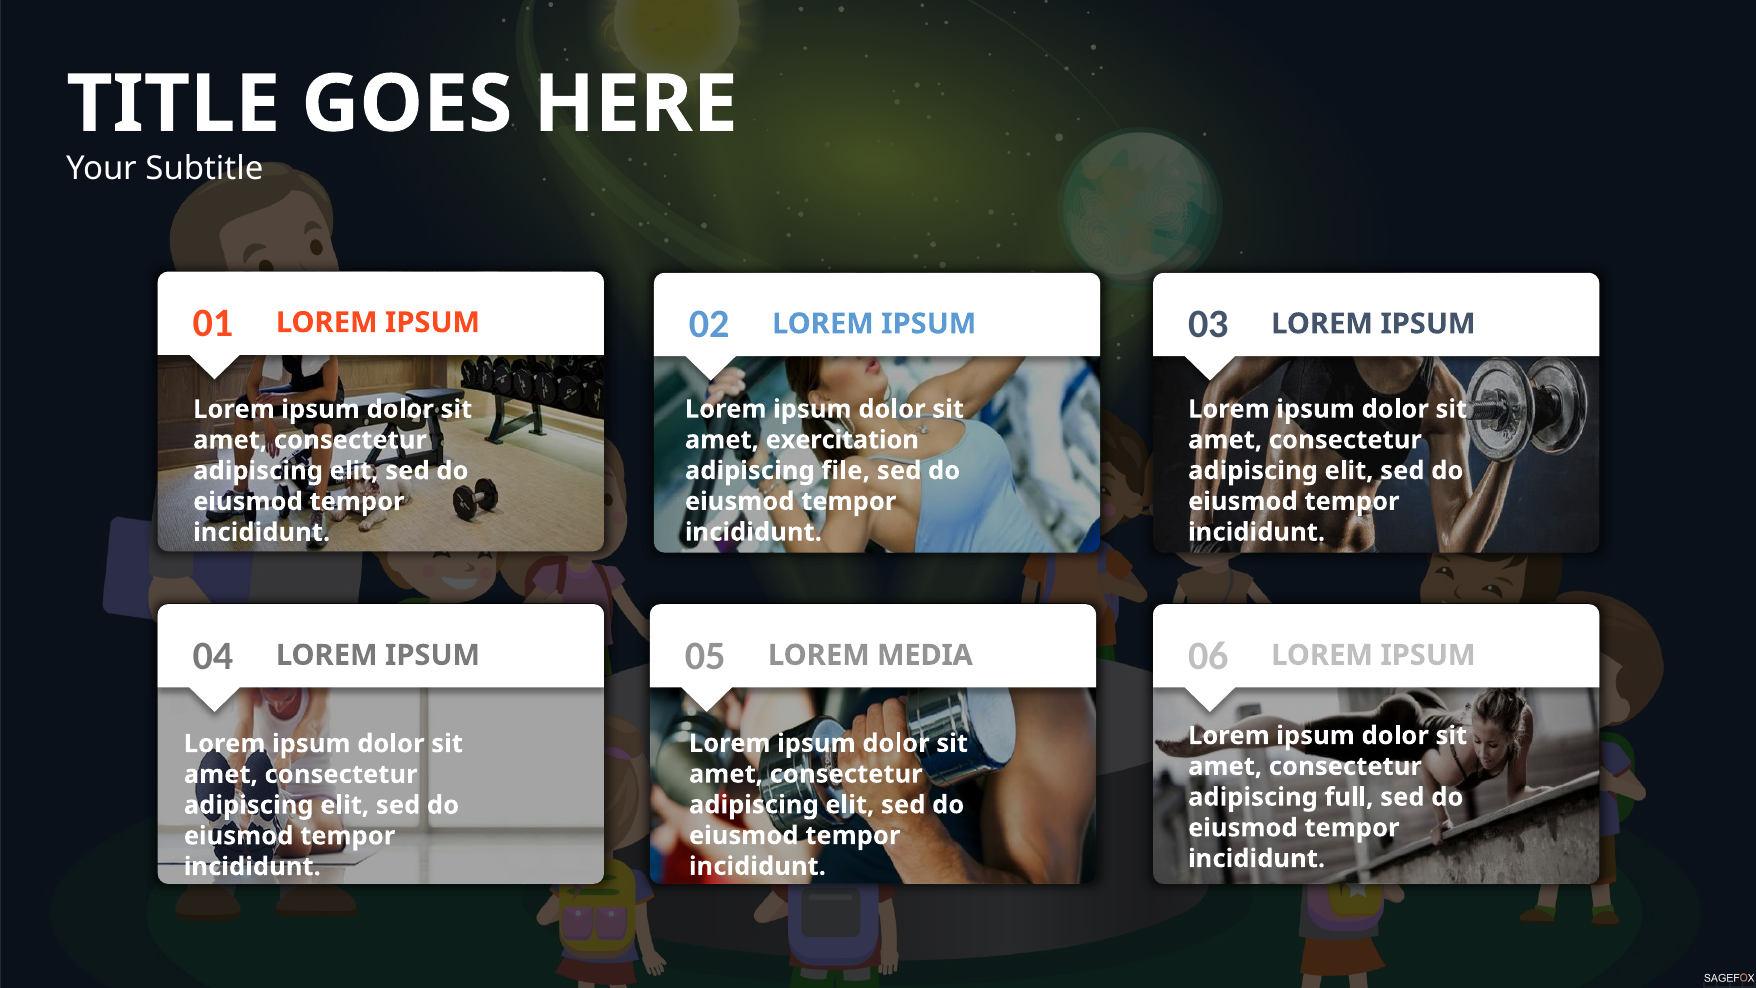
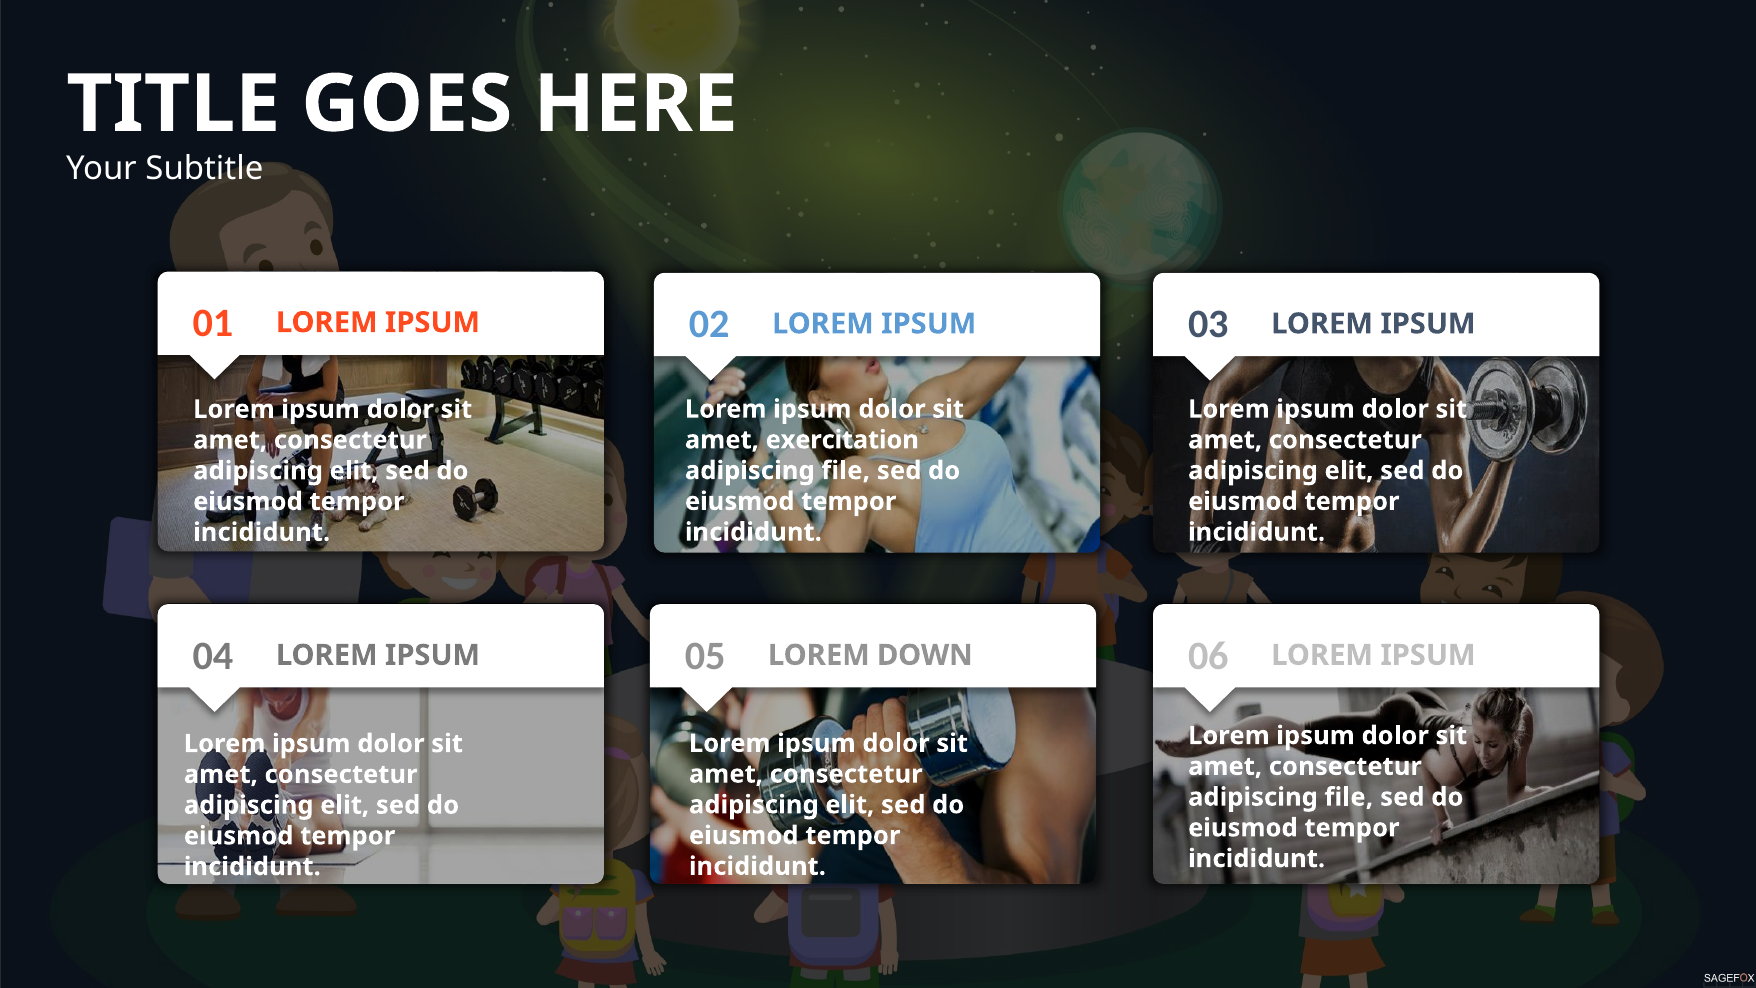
MEDIA: MEDIA -> DOWN
full at (1349, 797): full -> file
